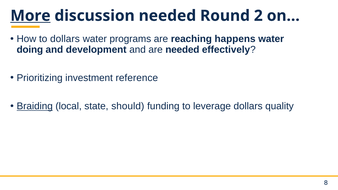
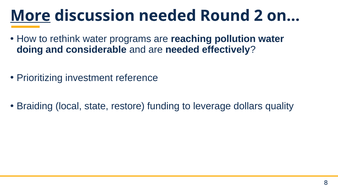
to dollars: dollars -> rethink
happens: happens -> pollution
development: development -> considerable
Braiding underline: present -> none
should: should -> restore
